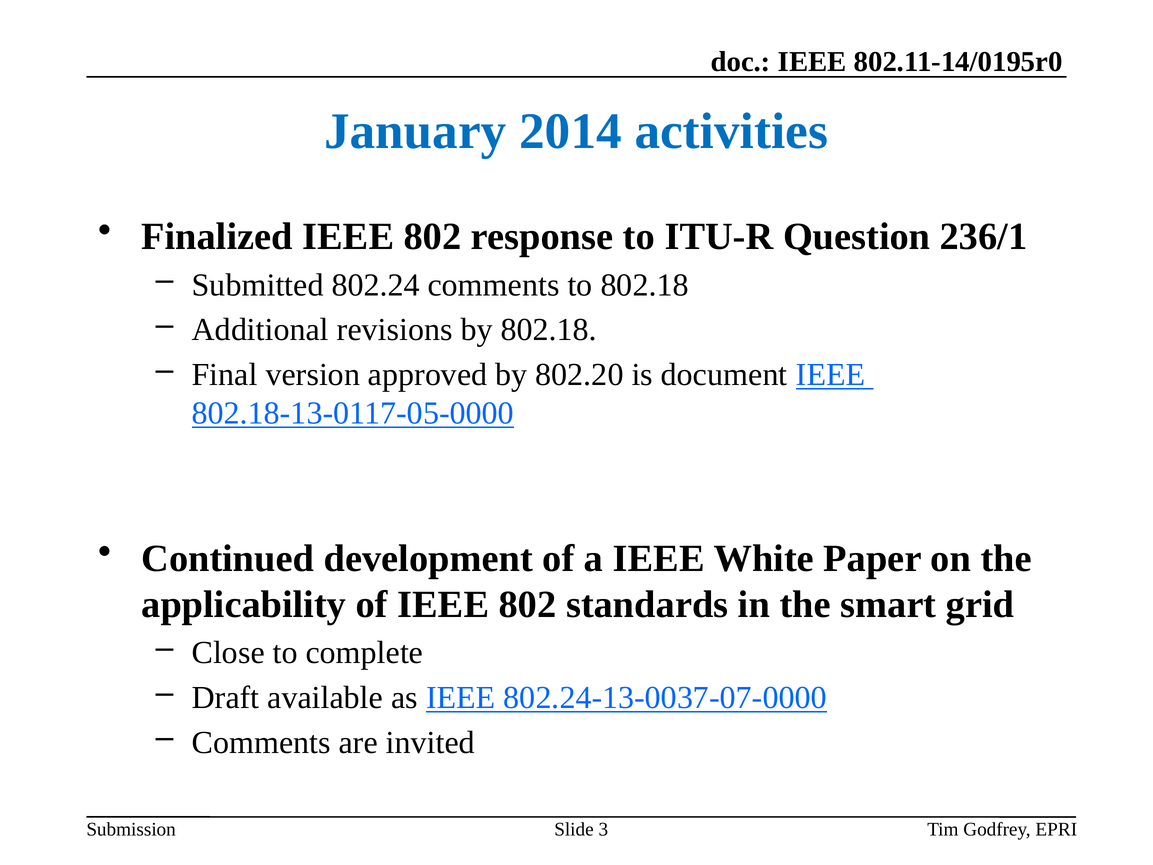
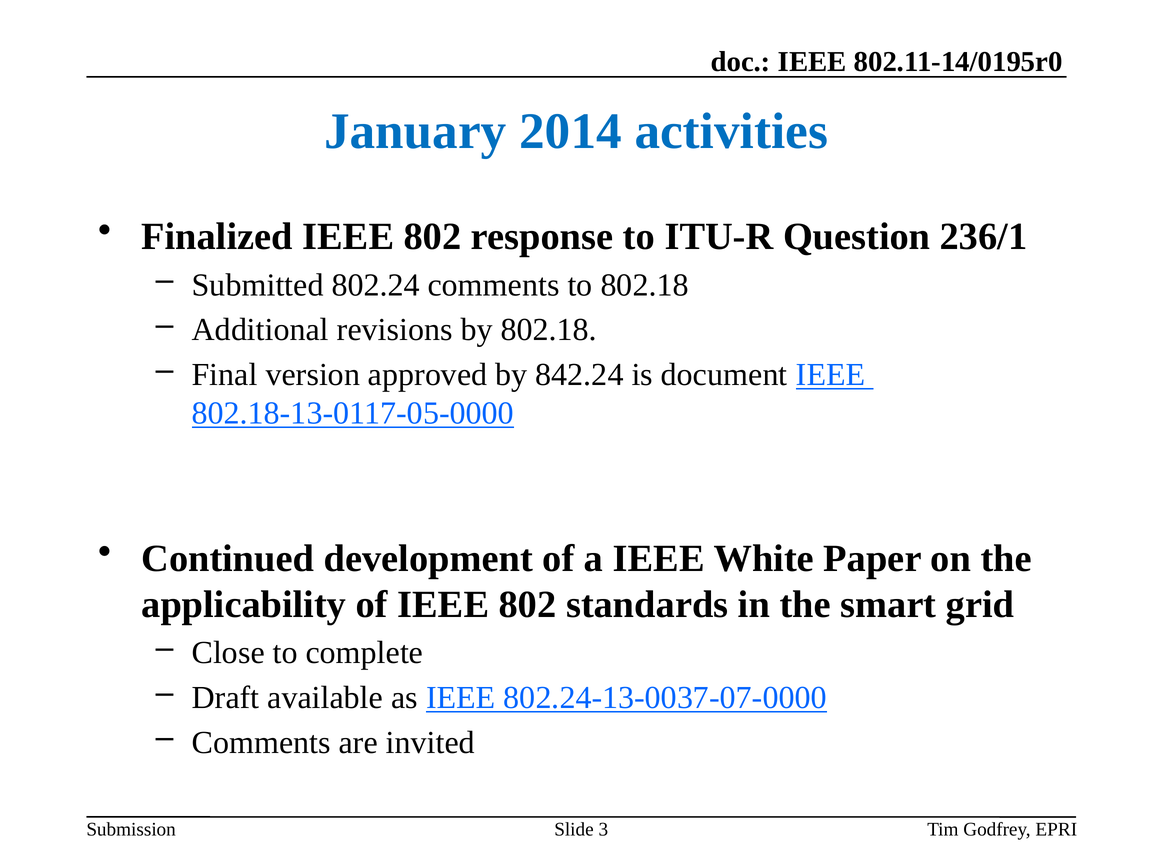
802.20: 802.20 -> 842.24
